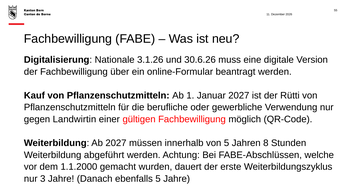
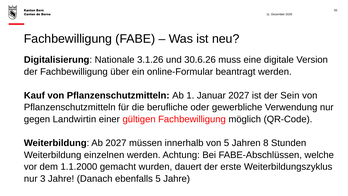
Rütti: Rütti -> Sein
abgeführt: abgeführt -> einzelnen
